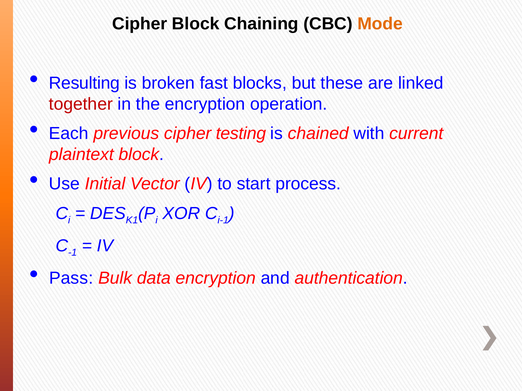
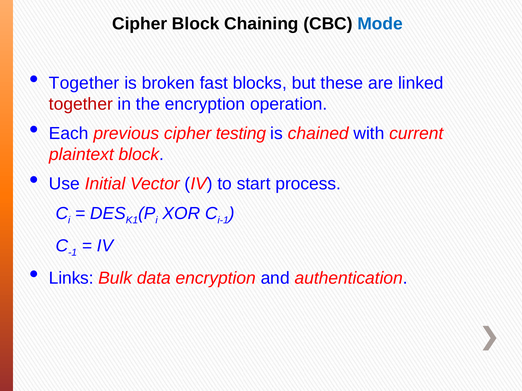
Mode colour: orange -> blue
Resulting at (84, 83): Resulting -> Together
Pass: Pass -> Links
